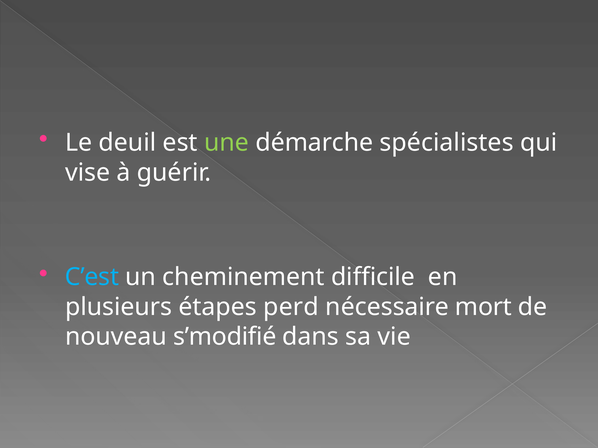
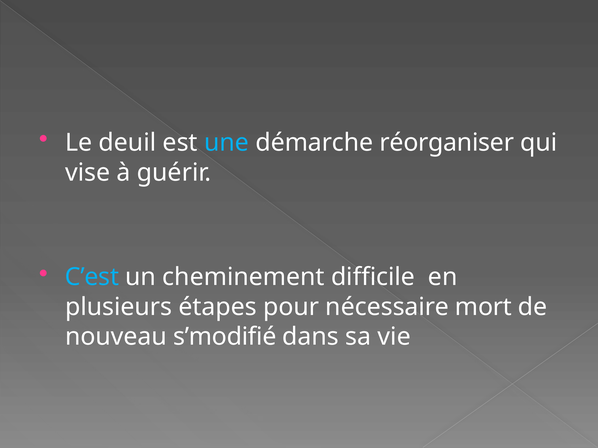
une colour: light green -> light blue
spécialistes: spécialistes -> réorganiser
perd: perd -> pour
